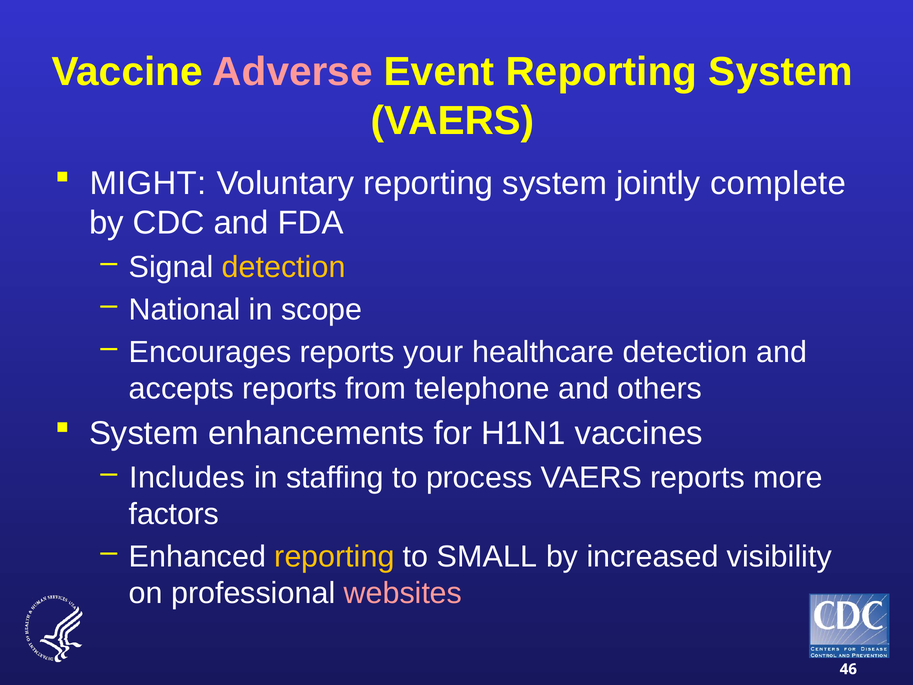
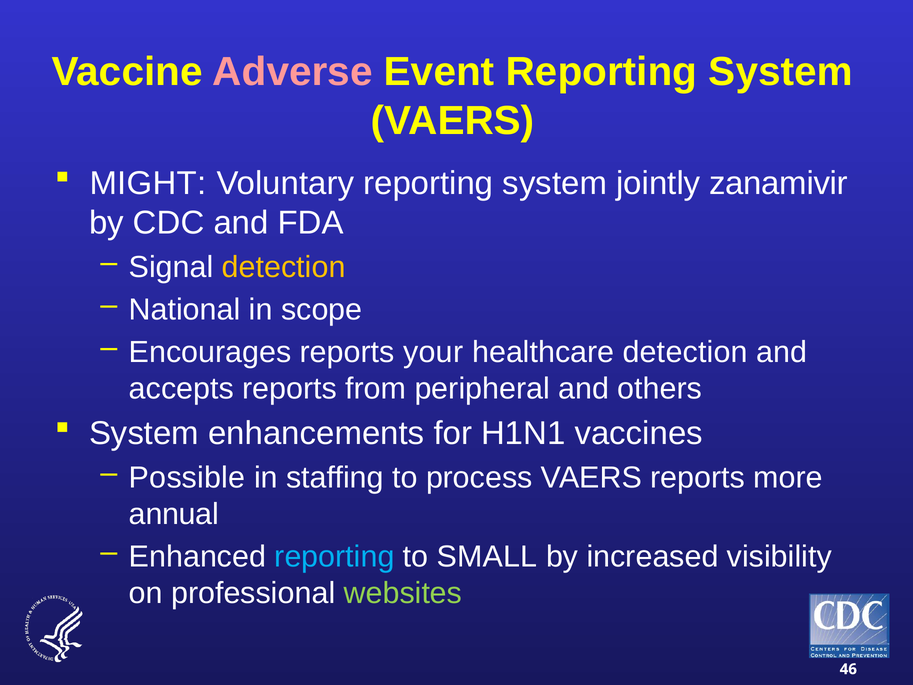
complete: complete -> zanamivir
telephone: telephone -> peripheral
Includes: Includes -> Possible
factors: factors -> annual
reporting at (334, 556) colour: yellow -> light blue
websites colour: pink -> light green
